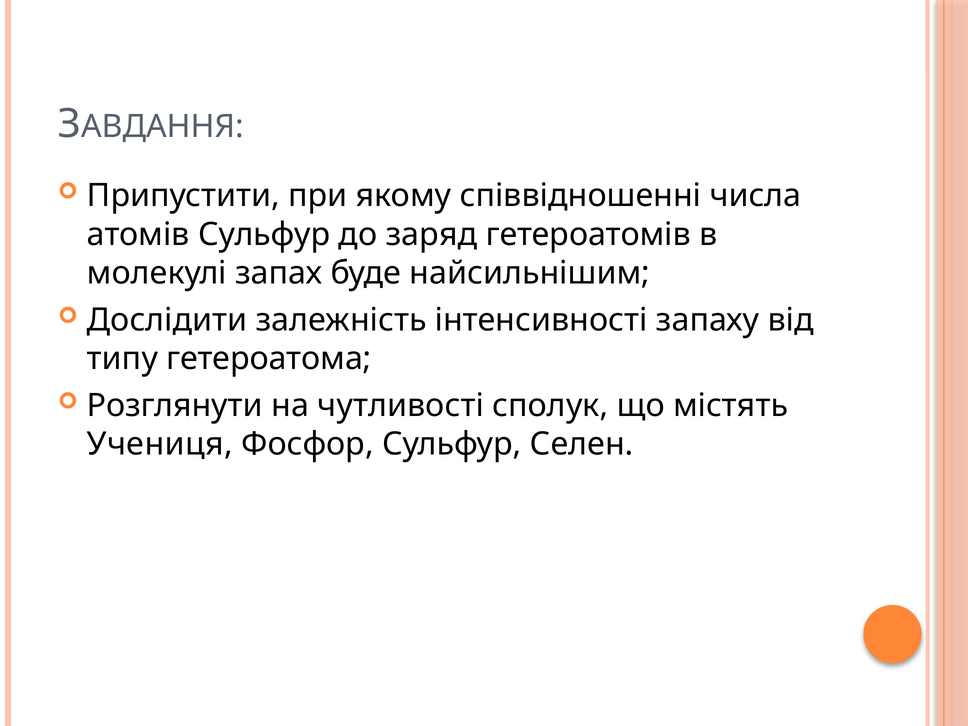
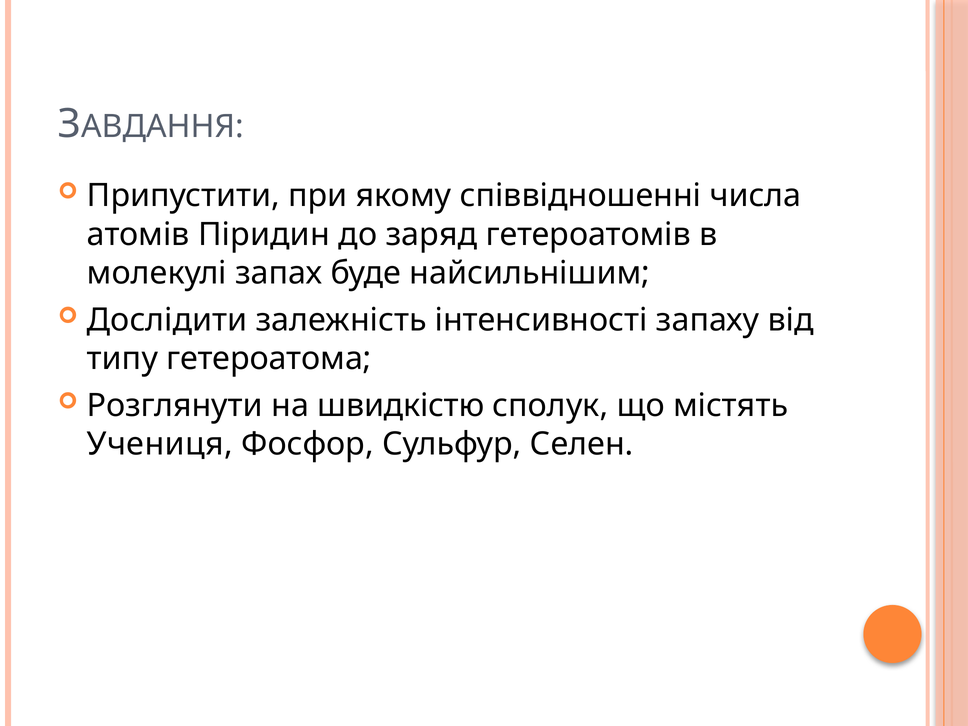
атомів Сульфур: Сульфур -> Піридин
чутливості: чутливості -> швидкістю
